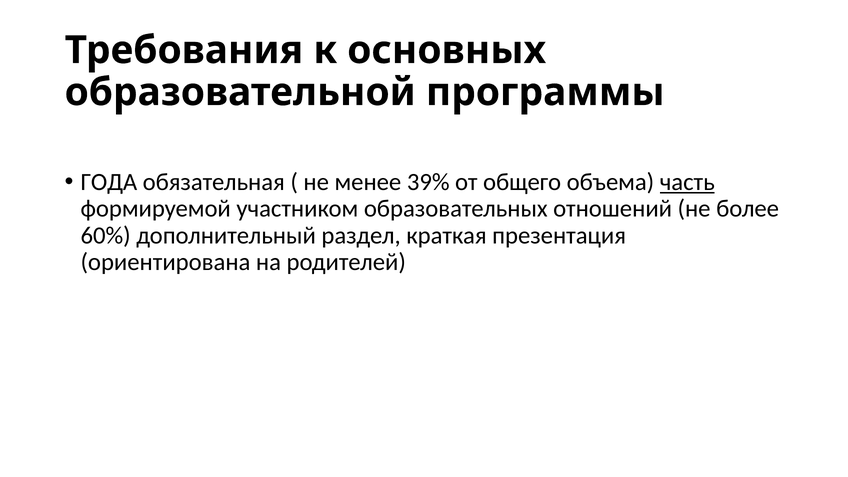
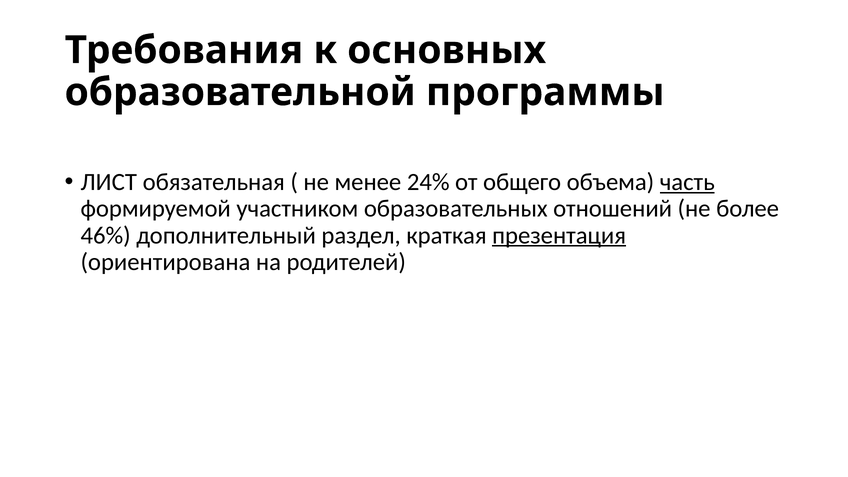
ГОДА: ГОДА -> ЛИСТ
39%: 39% -> 24%
60%: 60% -> 46%
презентация underline: none -> present
